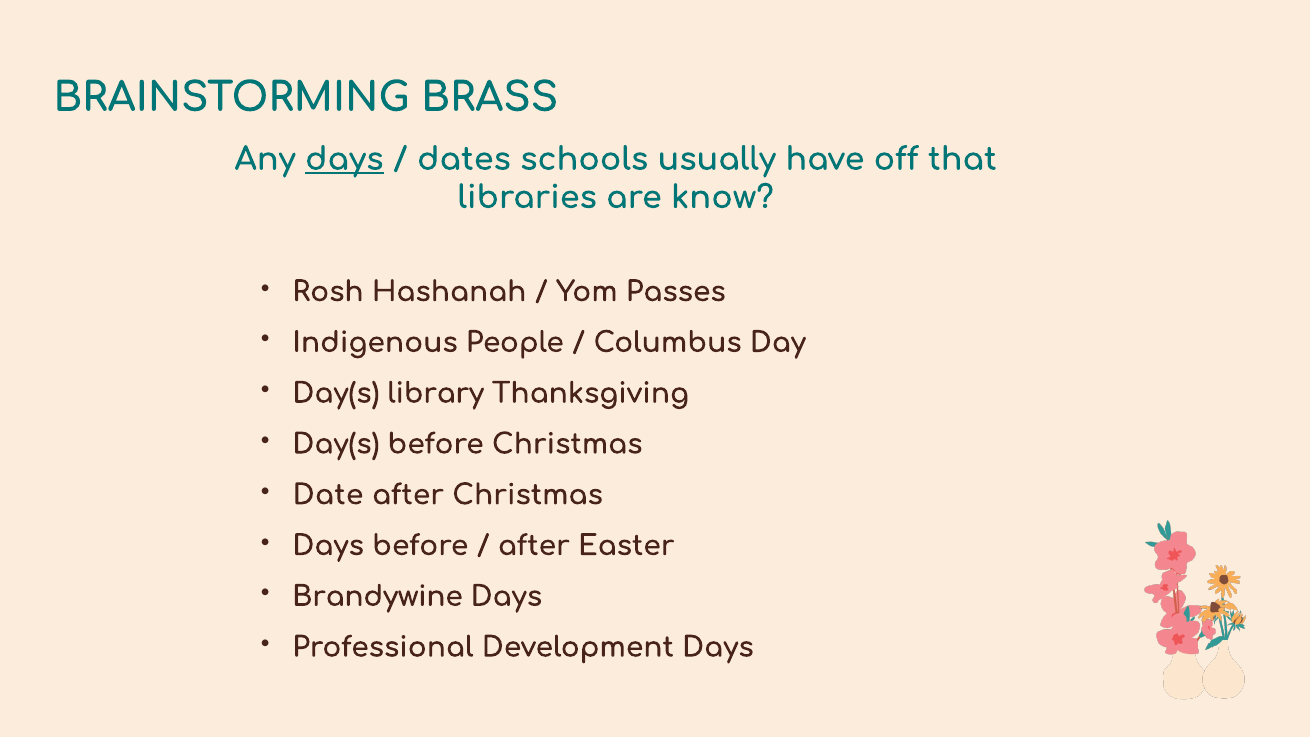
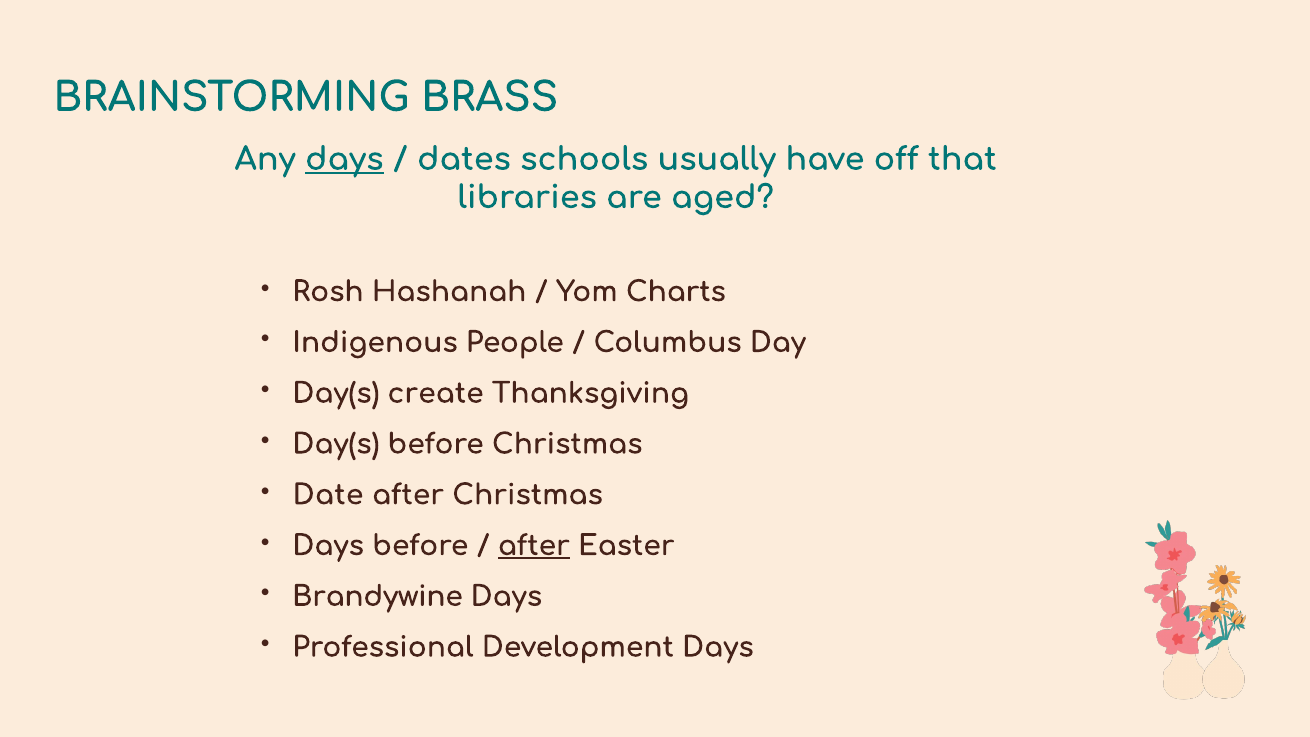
know: know -> aged
Passes: Passes -> Charts
library: library -> create
after at (534, 546) underline: none -> present
